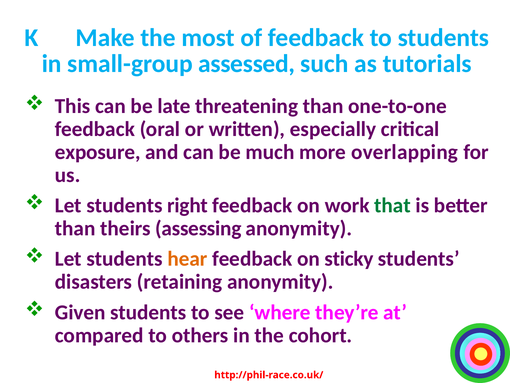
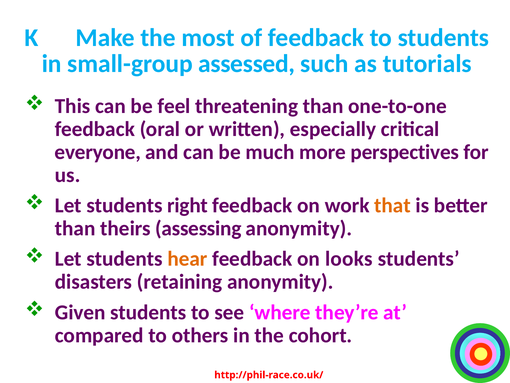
late: late -> feel
exposure: exposure -> everyone
overlapping: overlapping -> perspectives
that colour: green -> orange
sticky: sticky -> looks
